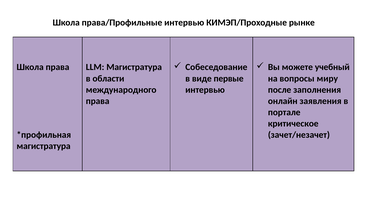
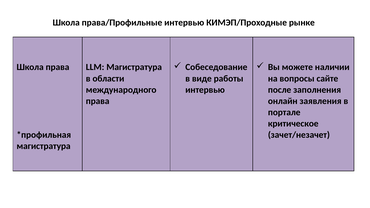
учебный: учебный -> наличии
первые: первые -> работы
миру: миру -> сайте
